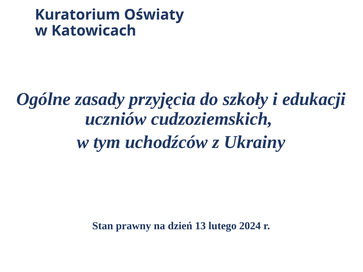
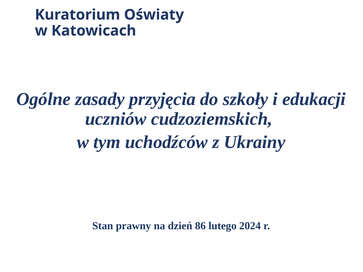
13: 13 -> 86
